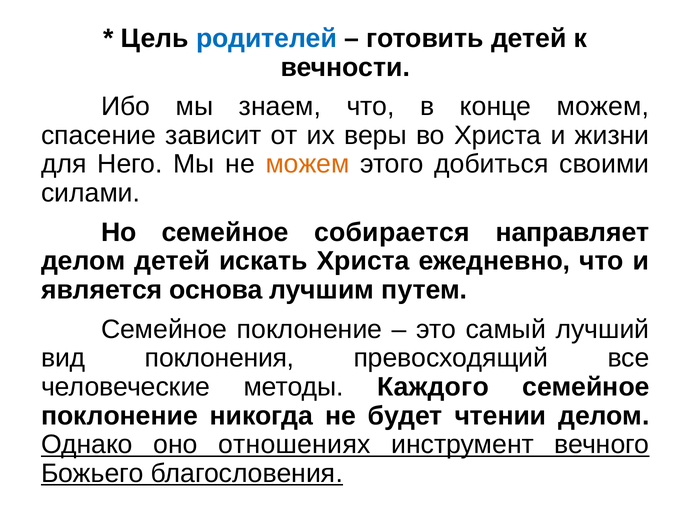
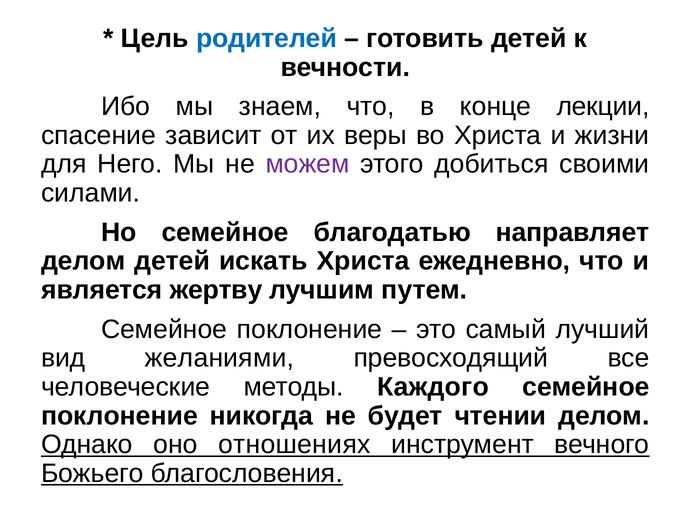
конце можем: можем -> лекции
можем at (307, 164) colour: orange -> purple
собирается: собирается -> благодатью
основа: основа -> жертву
поклонения: поклонения -> желаниями
